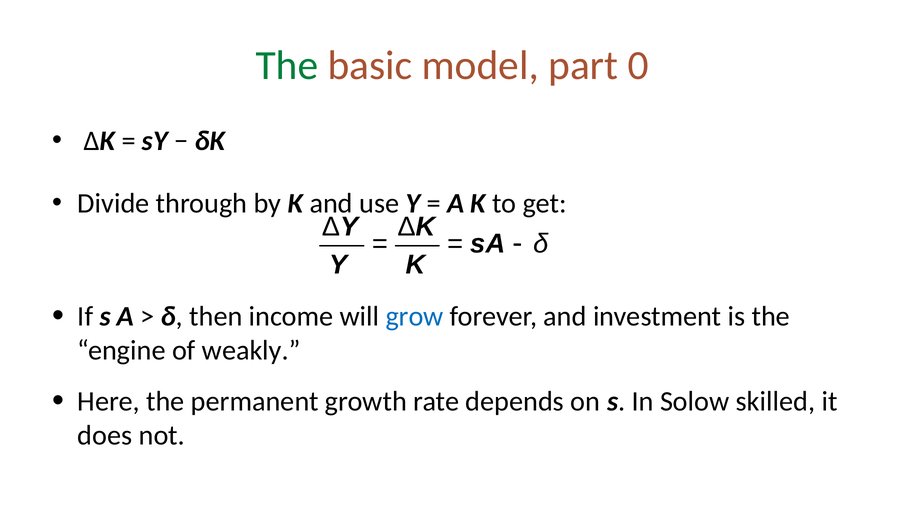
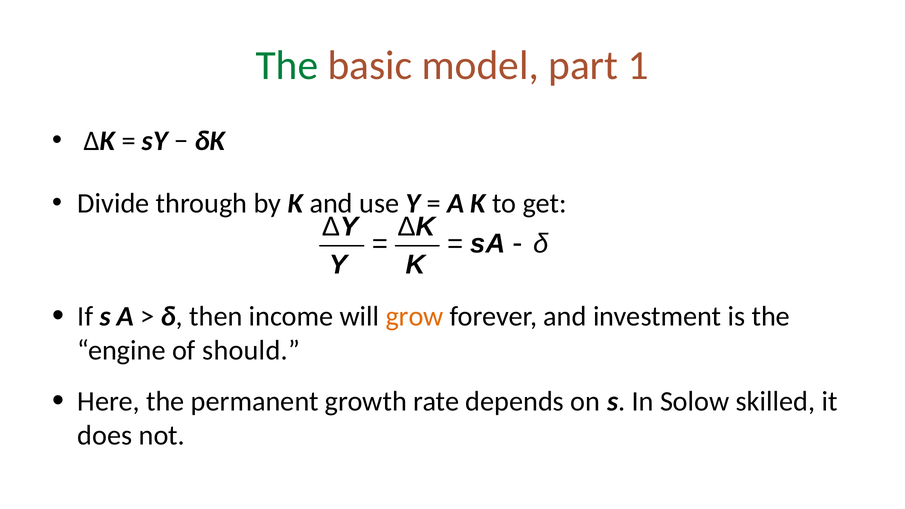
0: 0 -> 1
grow colour: blue -> orange
weakly: weakly -> should
